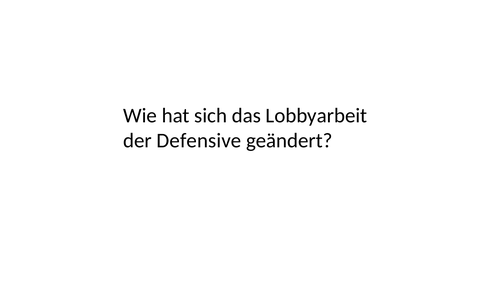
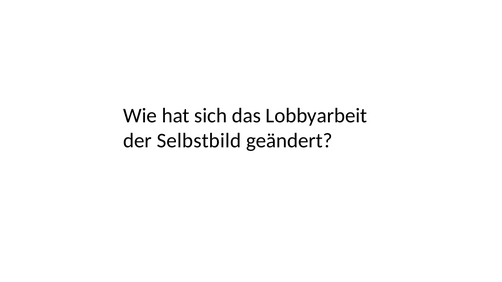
Defensive: Defensive -> Selbstbild
